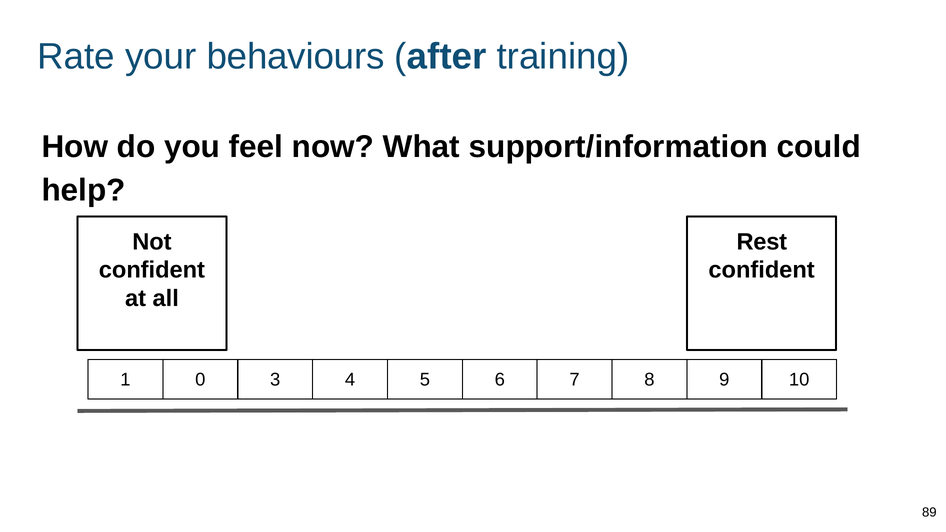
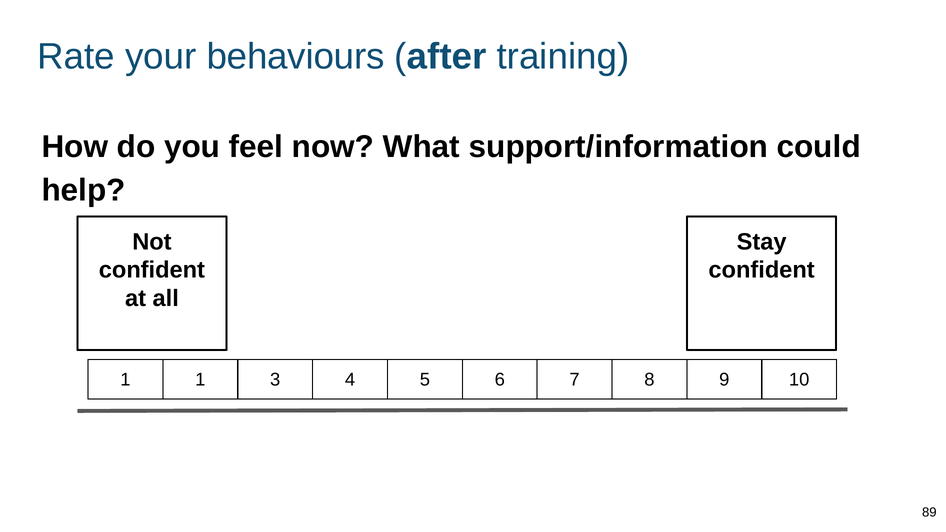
Rest: Rest -> Stay
1 0: 0 -> 1
